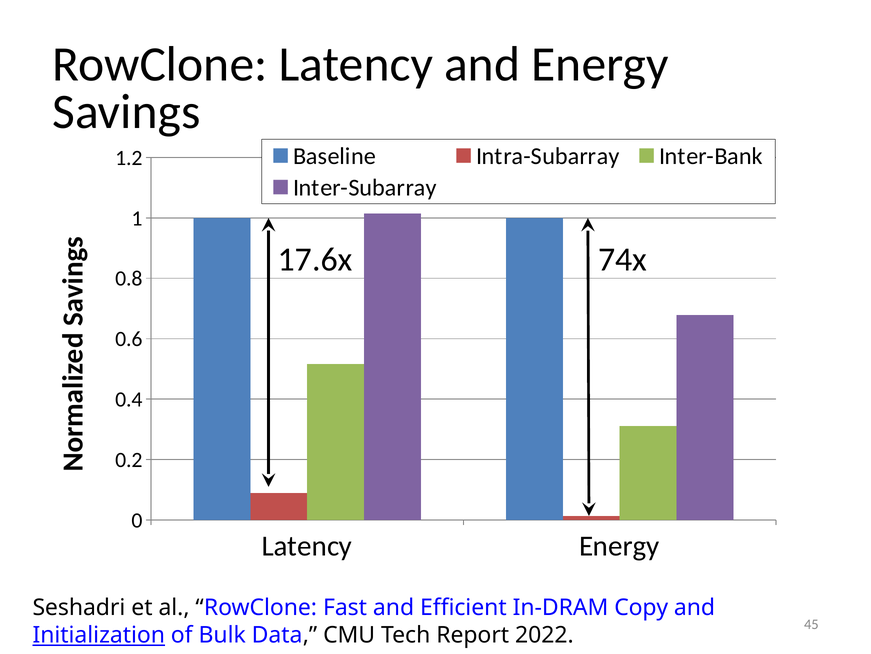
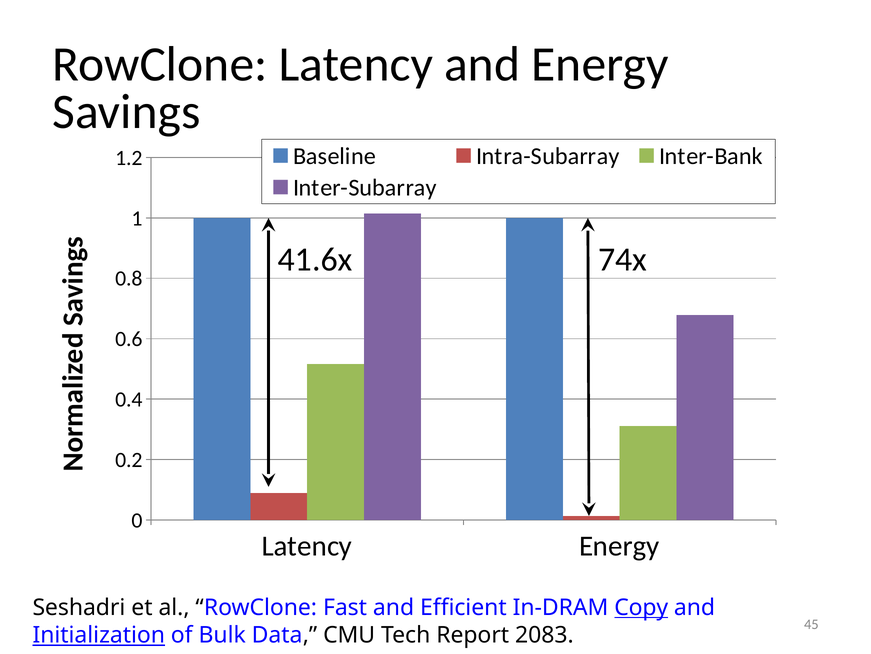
17.6x: 17.6x -> 41.6x
Copy underline: none -> present
2022: 2022 -> 2083
